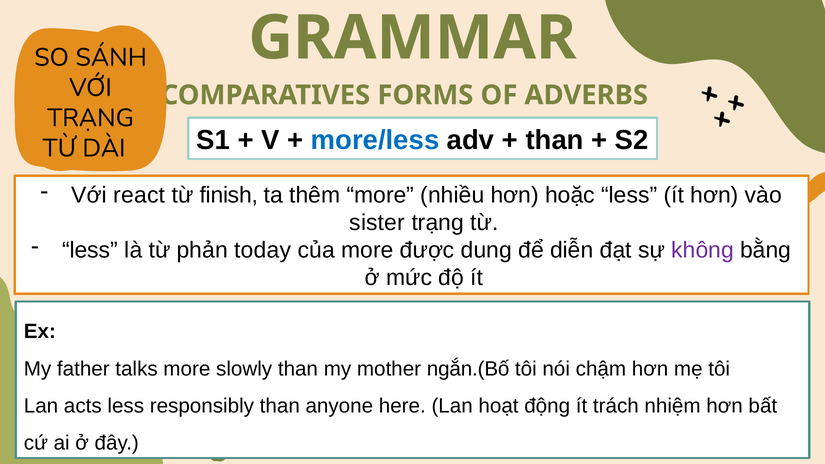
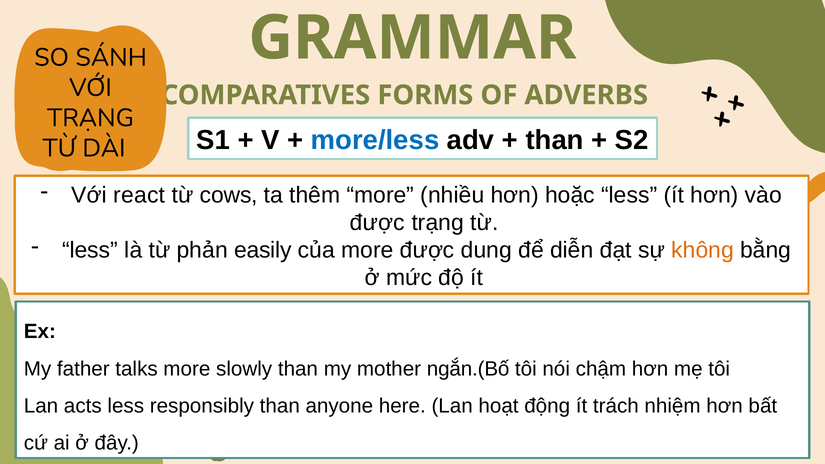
finish: finish -> cows
sister at (377, 223): sister -> được
today: today -> easily
không colour: purple -> orange
